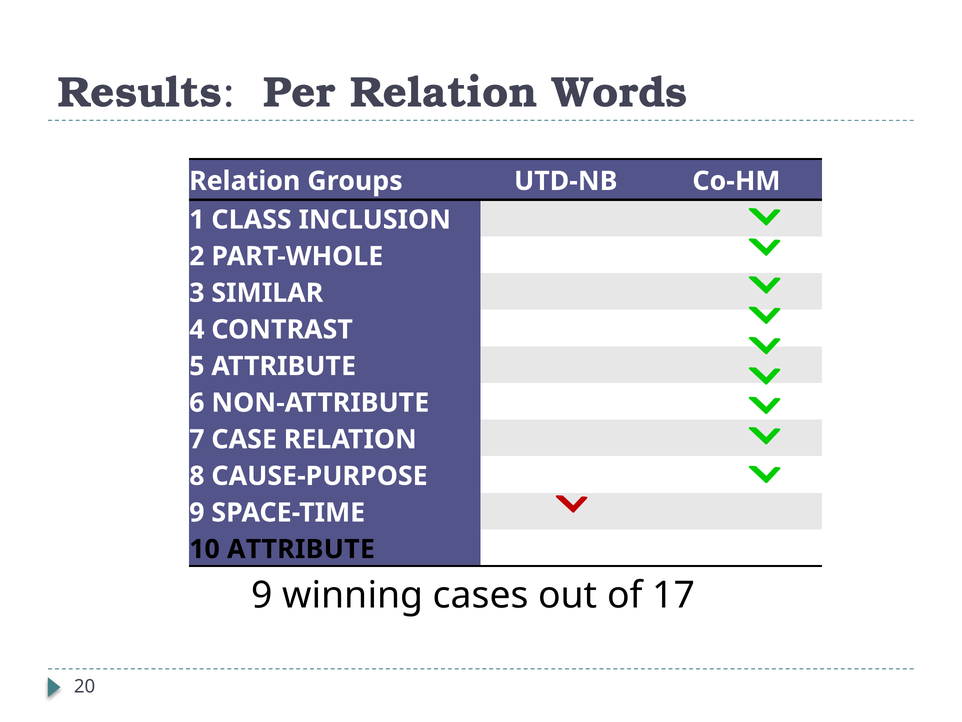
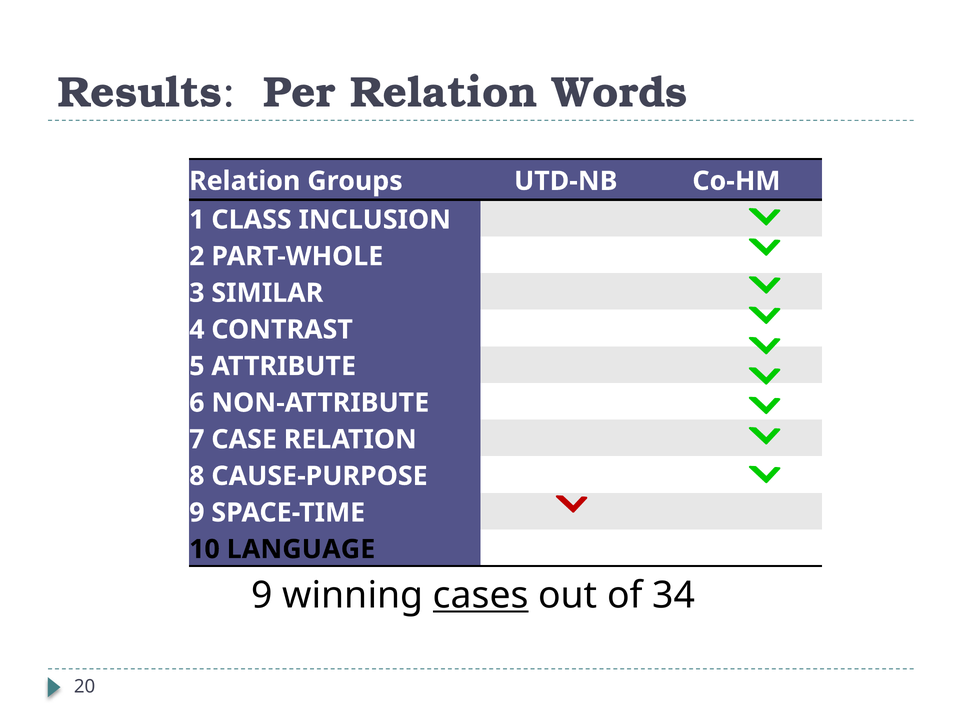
10 ATTRIBUTE: ATTRIBUTE -> LANGUAGE
cases underline: none -> present
17: 17 -> 34
